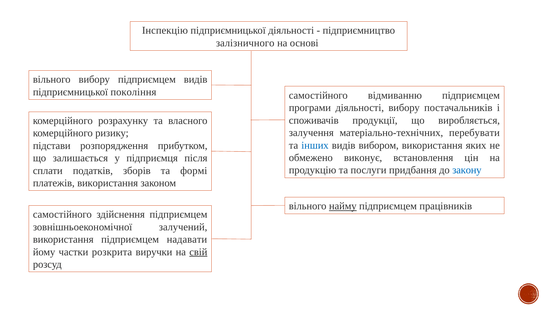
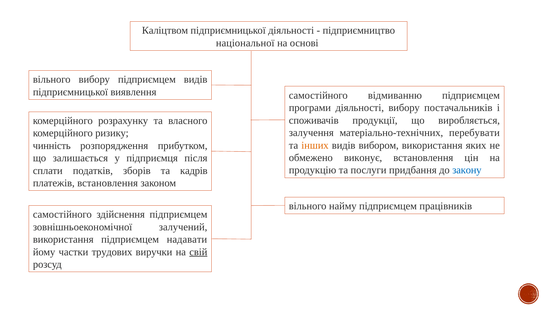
Інспекцію: Інспекцію -> Каліцтвом
залізничного: залізничного -> національної
покоління: покоління -> виявлення
інших colour: blue -> orange
підстави: підстави -> чинність
формі: формі -> кадрів
платежів використання: використання -> встановлення
найму underline: present -> none
розкрита: розкрита -> трудових
